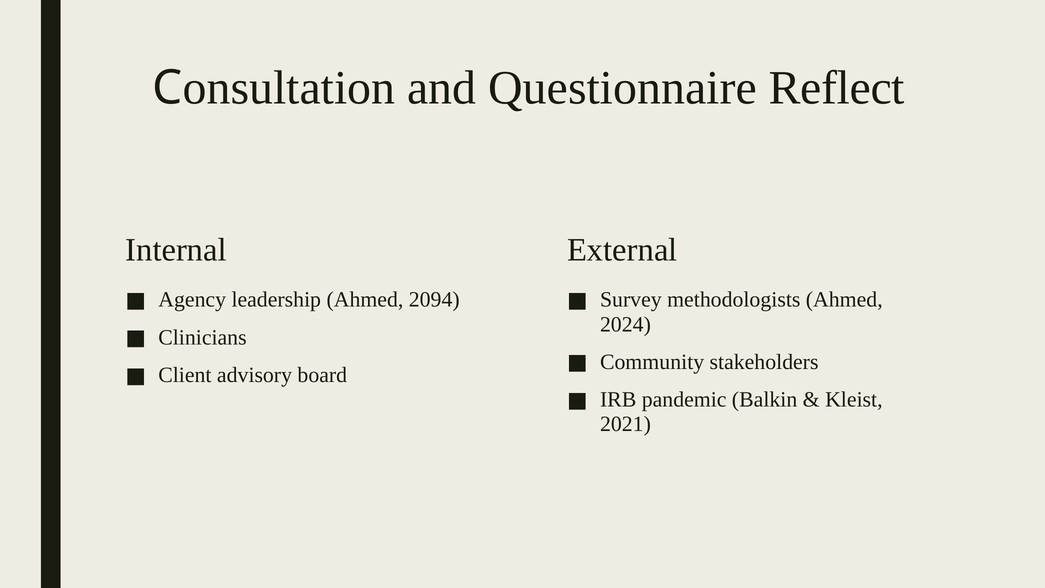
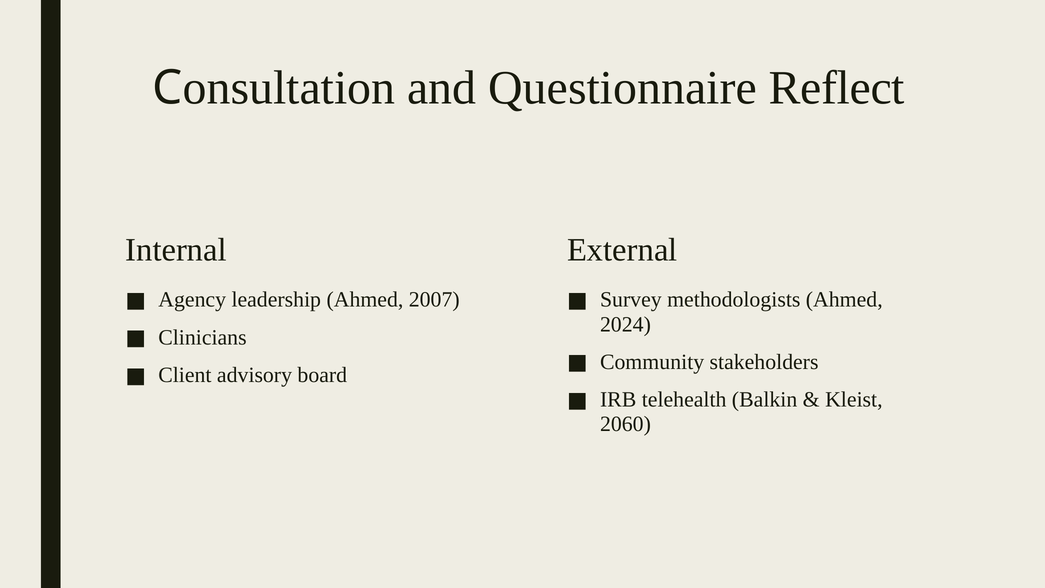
2094: 2094 -> 2007
pandemic: pandemic -> telehealth
2021: 2021 -> 2060
